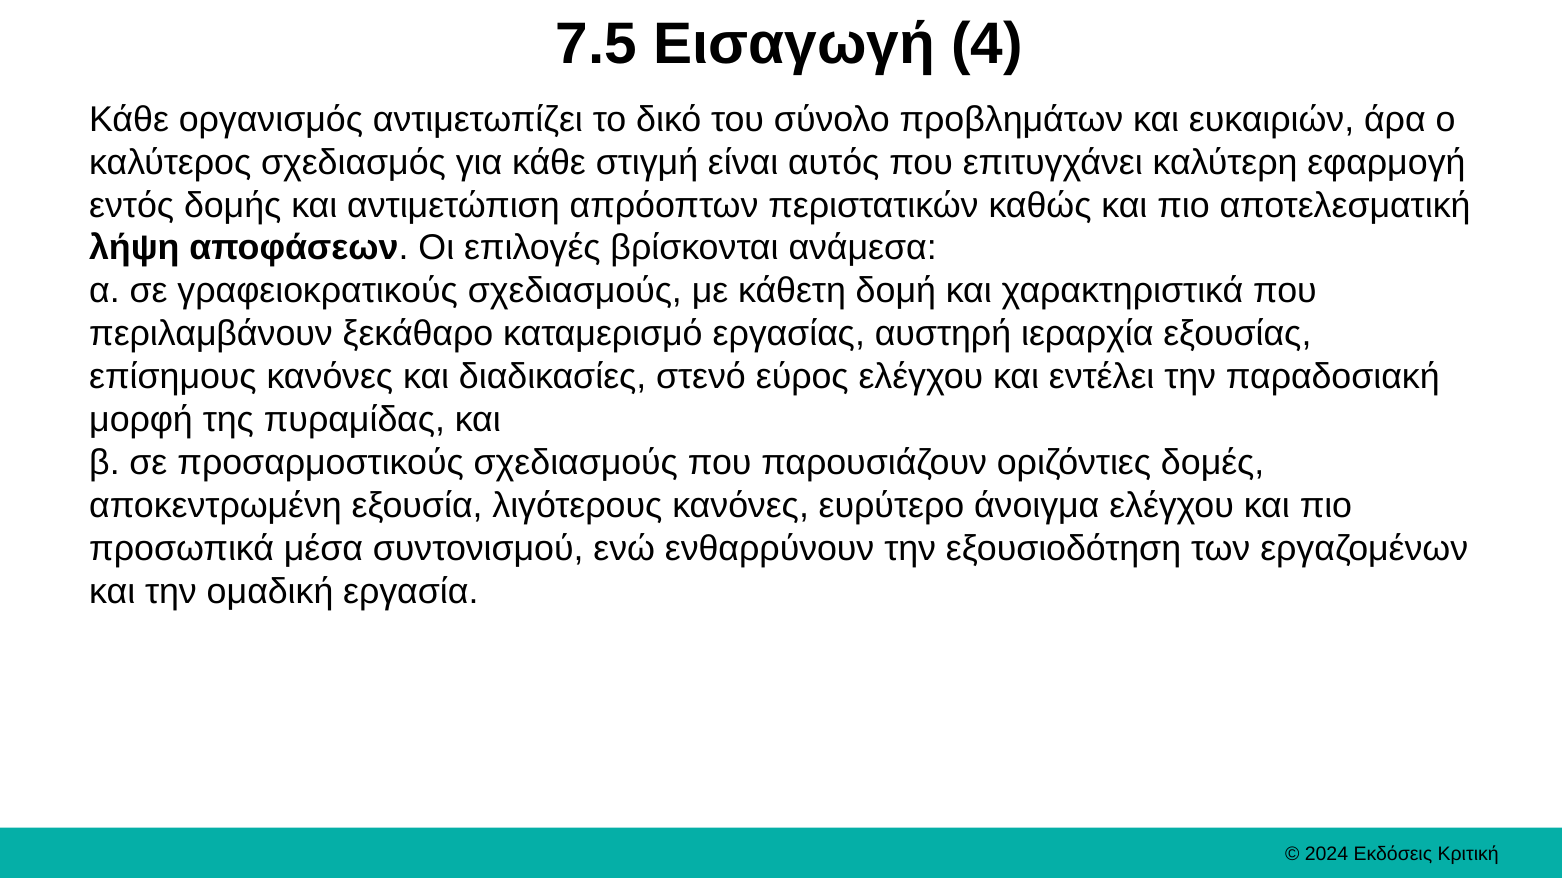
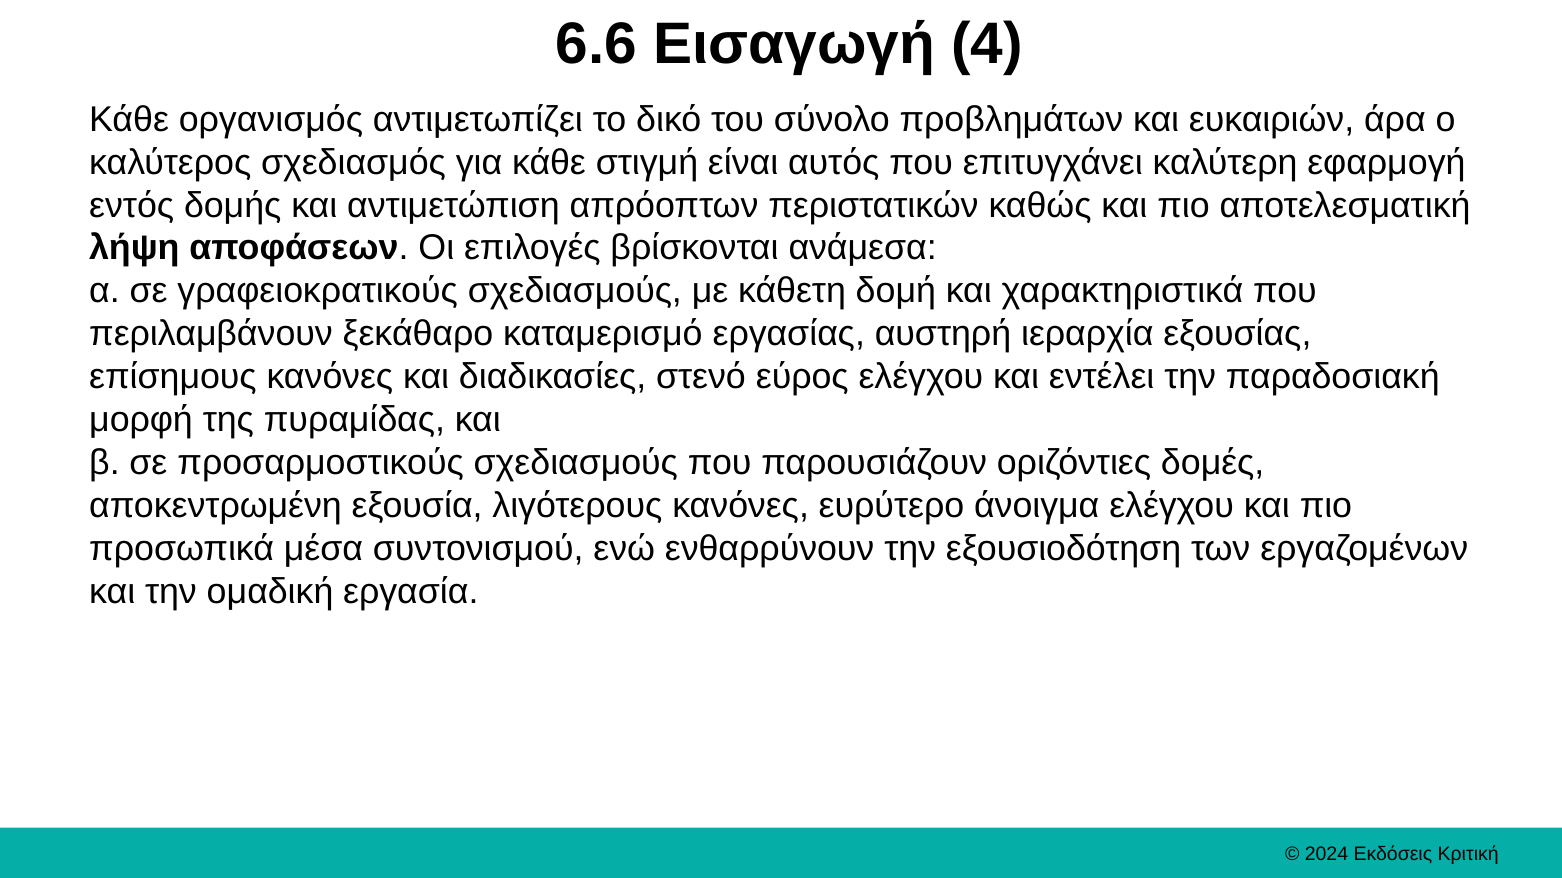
7.5: 7.5 -> 6.6
